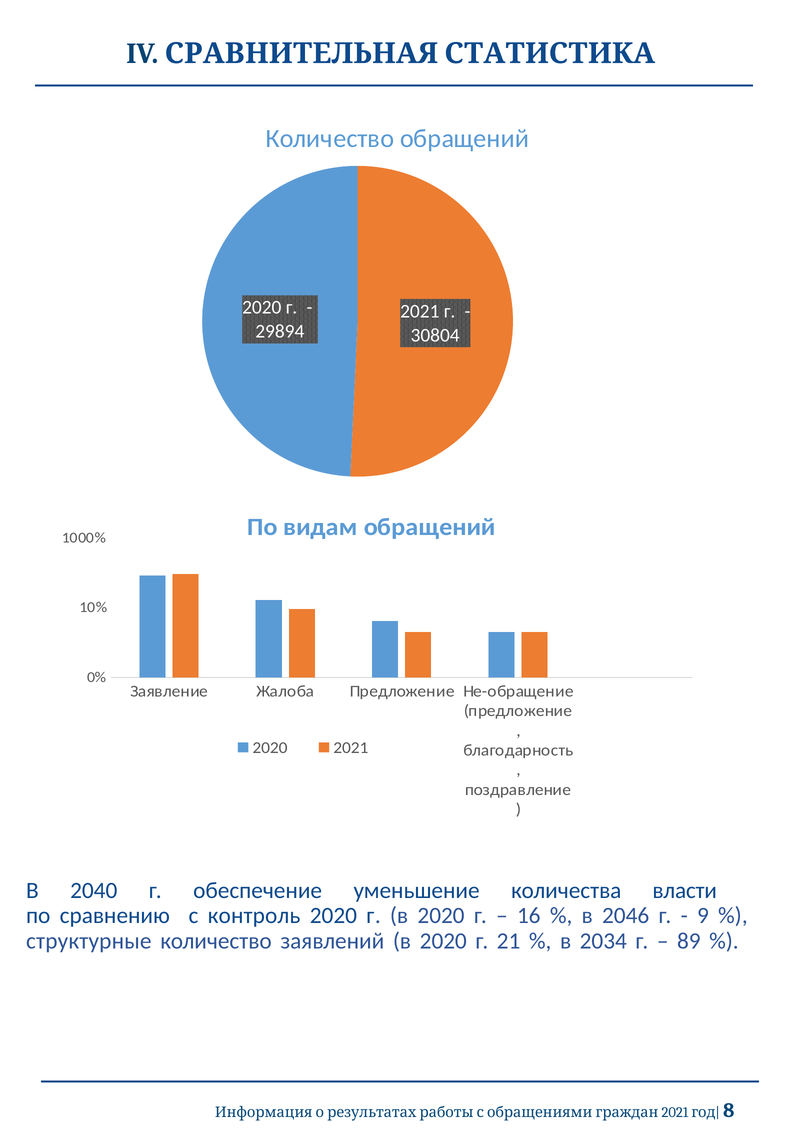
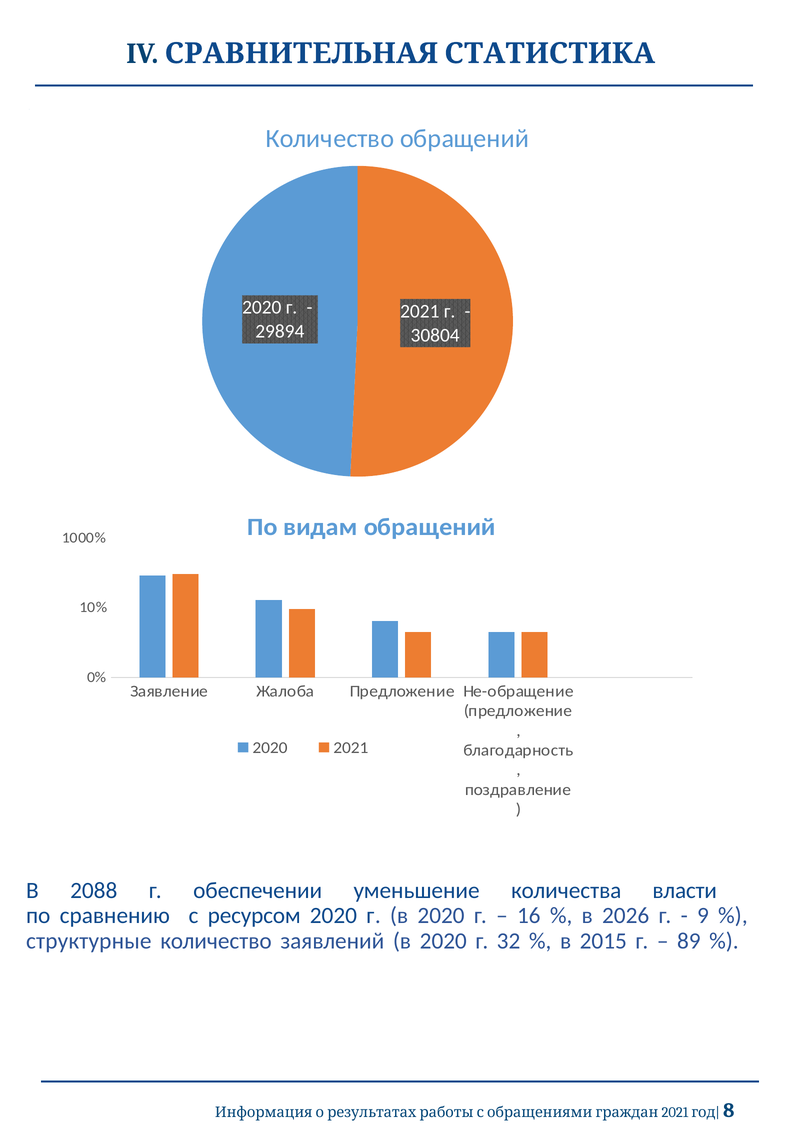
2040: 2040 -> 2088
обеспечение: обеспечение -> обеспечении
контроль: контроль -> ресурсом
2046: 2046 -> 2026
21: 21 -> 32
2034: 2034 -> 2015
